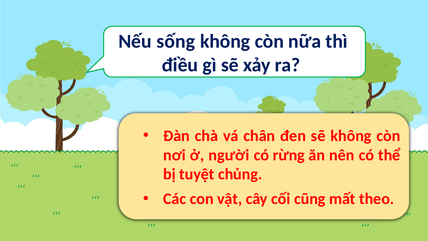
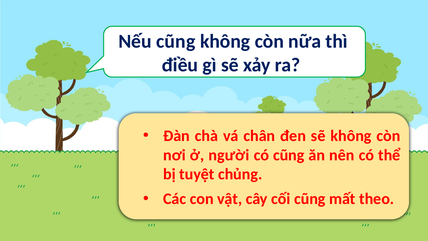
Nếu sống: sống -> cũng
có rừng: rừng -> cũng
